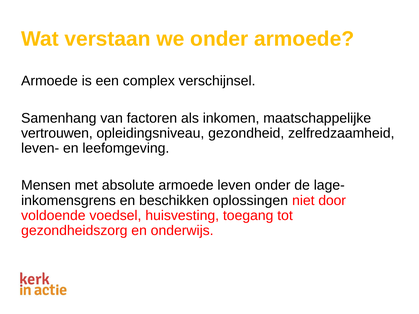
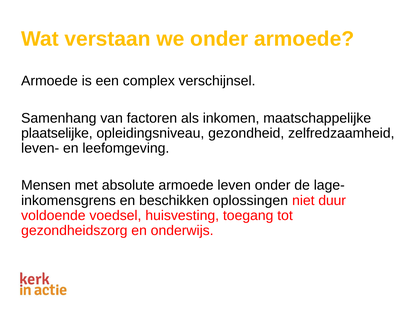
vertrouwen: vertrouwen -> plaatselijke
door: door -> duur
